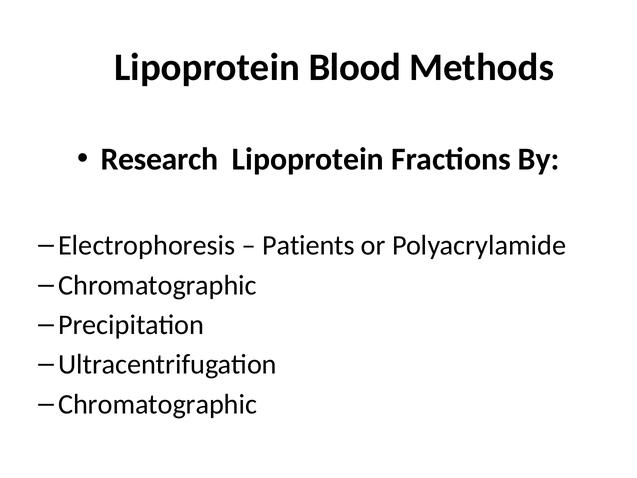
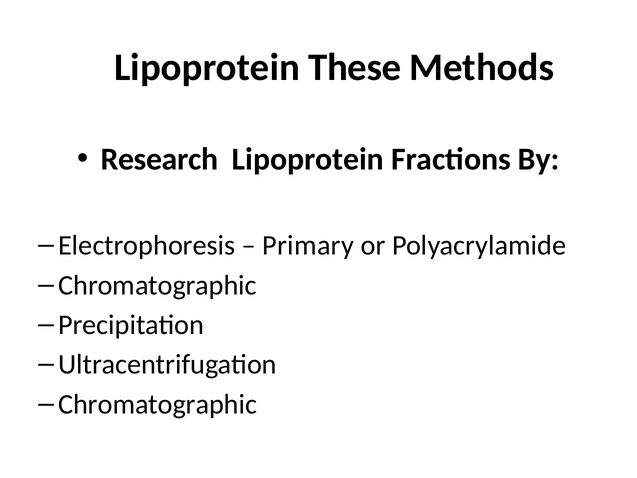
Blood: Blood -> These
Patients: Patients -> Primary
